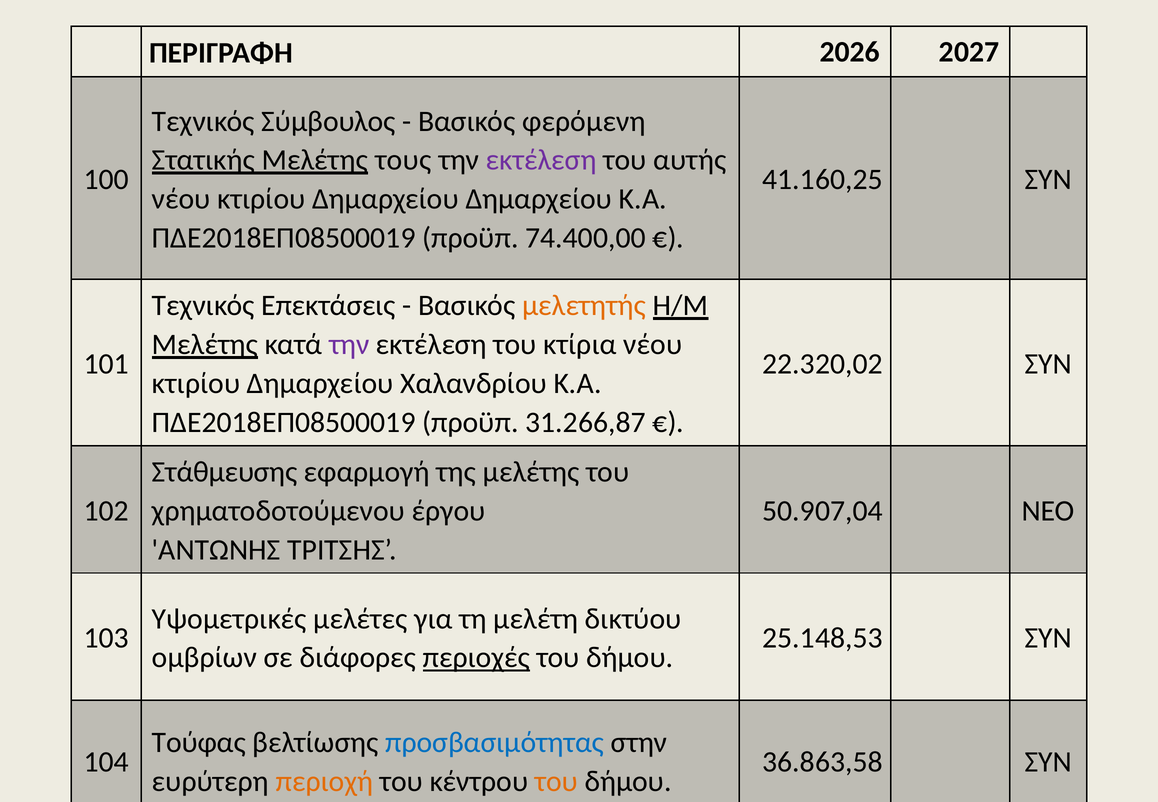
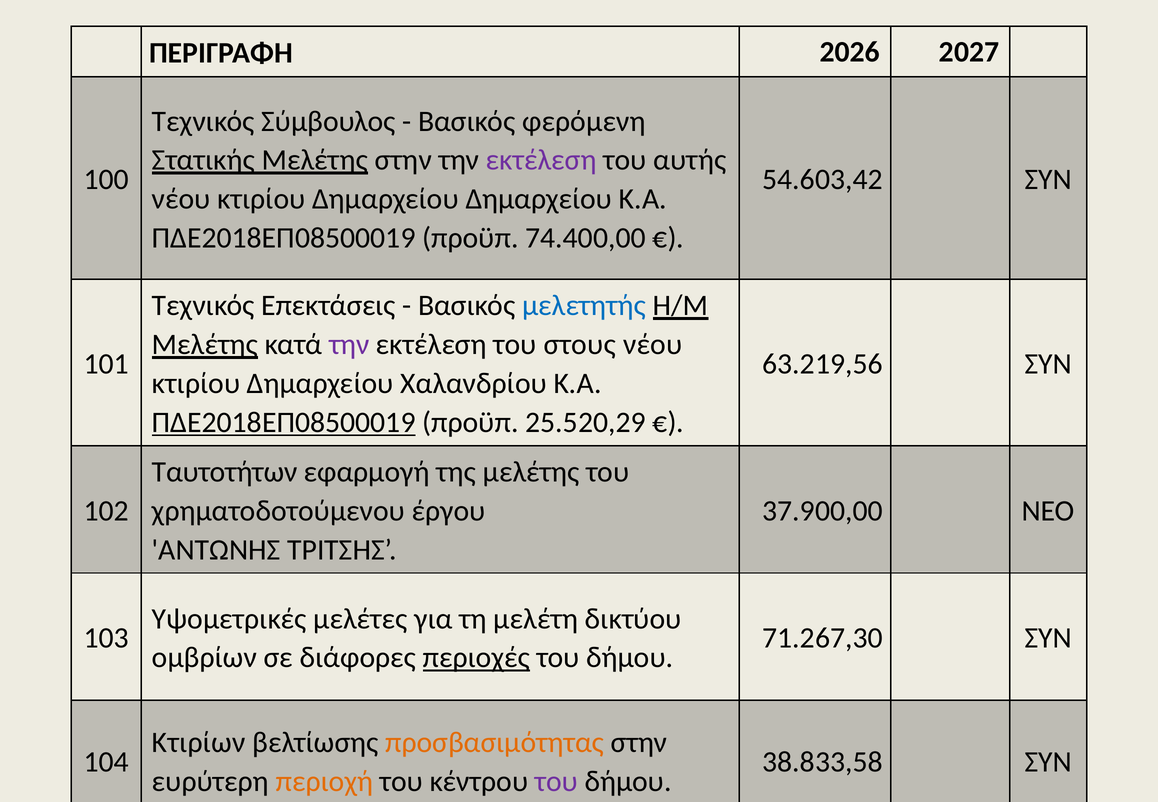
Μελέτης τους: τους -> στην
41.160,25: 41.160,25 -> 54.603,42
μελετητής colour: orange -> blue
κτίρια: κτίρια -> στους
22.320,02: 22.320,02 -> 63.219,56
ΠΔΕ2018ΕΠ08500019 at (284, 422) underline: none -> present
31.266,87: 31.266,87 -> 25.520,29
Στάθμευσης: Στάθμευσης -> Ταυτοτήτων
50.907,04: 50.907,04 -> 37.900,00
25.148,53: 25.148,53 -> 71.267,30
Τούφας: Τούφας -> Κτιρίων
προσβασιμότητας colour: blue -> orange
36.863,58: 36.863,58 -> 38.833,58
του at (556, 781) colour: orange -> purple
